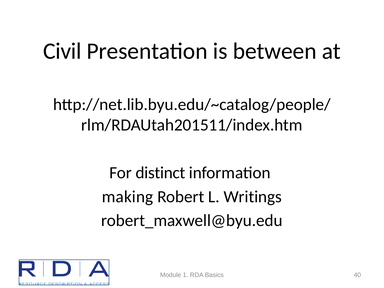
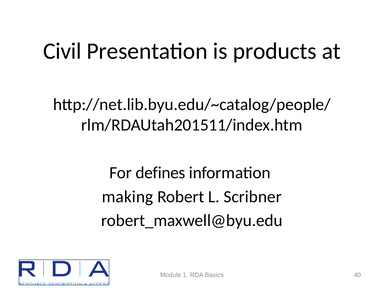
between: between -> products
distinct: distinct -> defines
Writings: Writings -> Scribner
